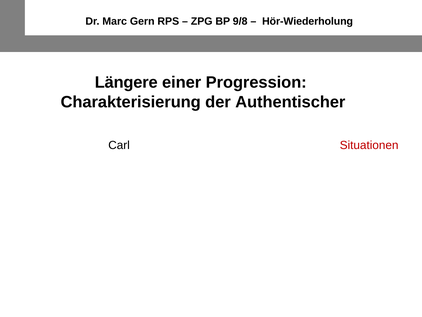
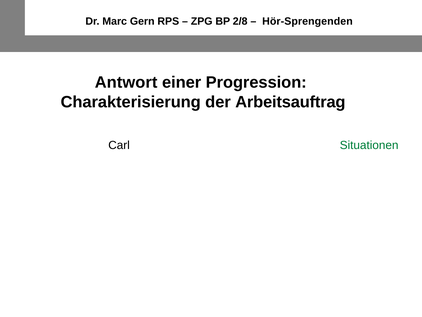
9/8: 9/8 -> 2/8
Hör-Wiederholung: Hör-Wiederholung -> Hör-Sprengenden
Längere: Längere -> Antwort
Authentischer: Authentischer -> Arbeitsauftrag
Situationen colour: red -> green
